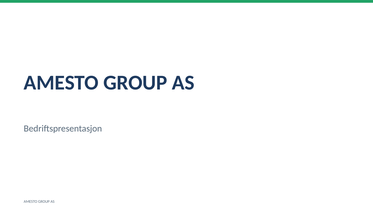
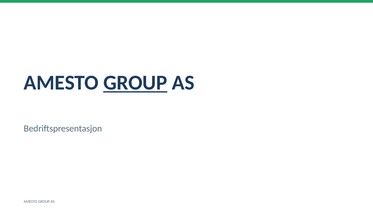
GROUP at (135, 83) underline: none -> present
